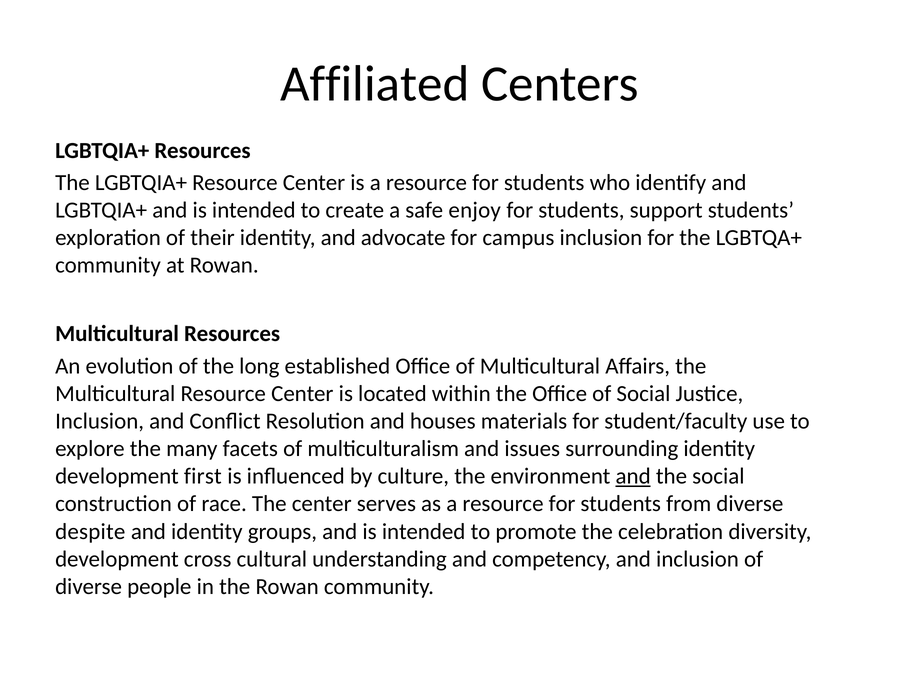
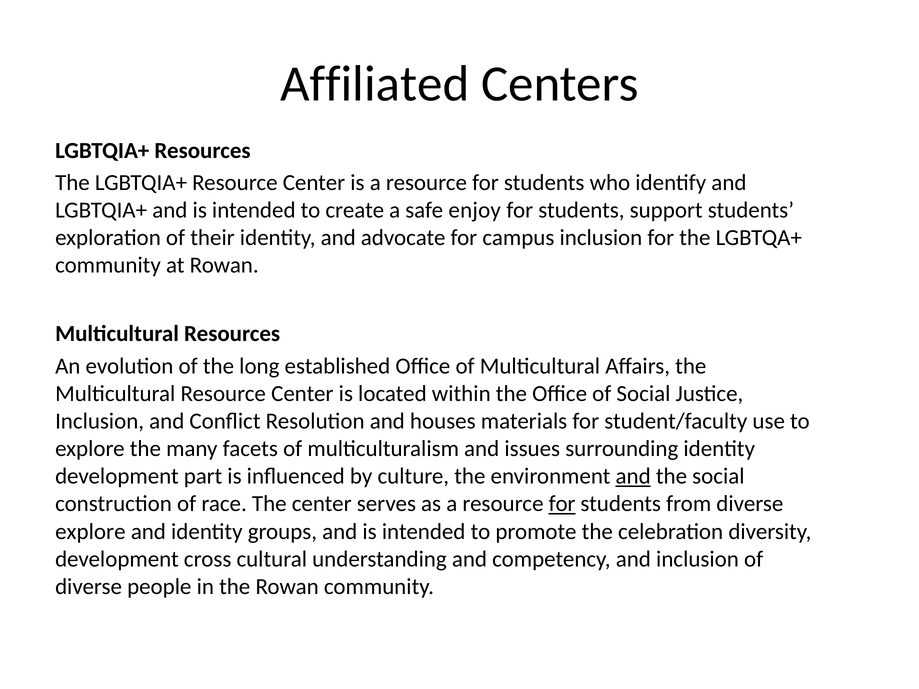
first: first -> part
for at (562, 504) underline: none -> present
despite at (90, 532): despite -> explore
